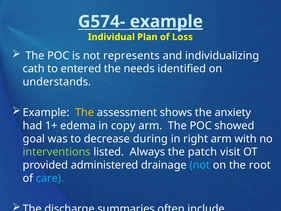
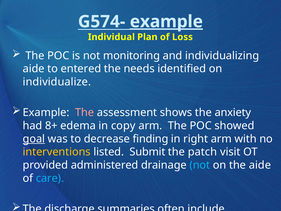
represents: represents -> monitoring
cath at (34, 69): cath -> aide
understands: understands -> individualize
The at (85, 112) colour: yellow -> pink
1+: 1+ -> 8+
goal underline: none -> present
during: during -> finding
interventions at (57, 152) colour: light green -> yellow
Always: Always -> Submit
the root: root -> aide
